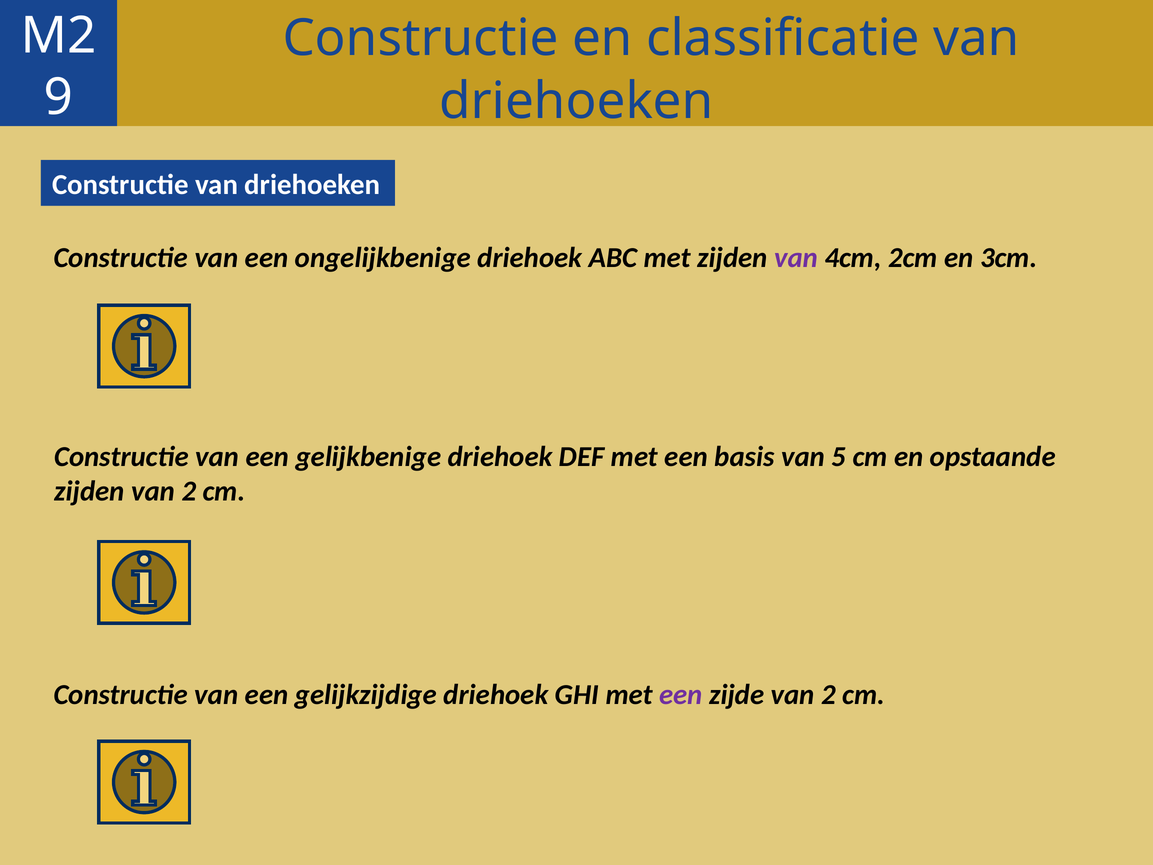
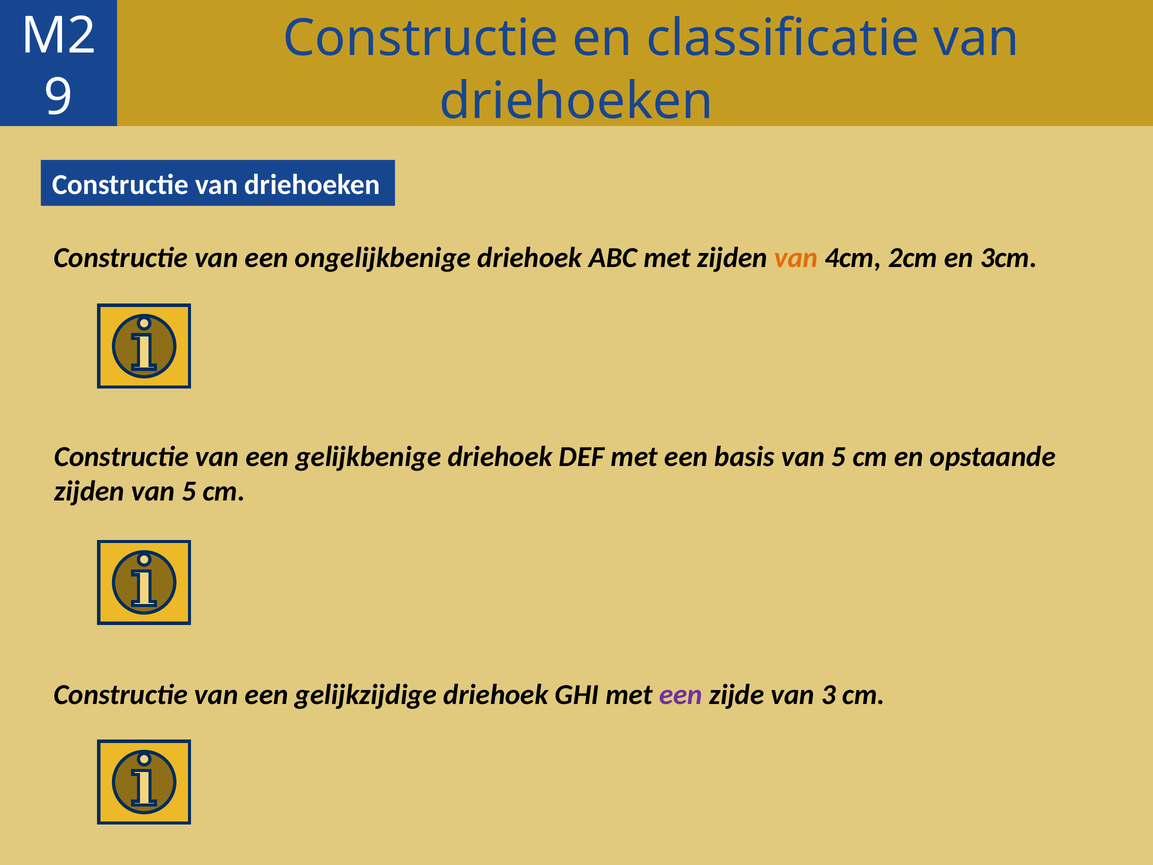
van at (796, 258) colour: purple -> orange
zijden van 2: 2 -> 5
zijde van 2: 2 -> 3
